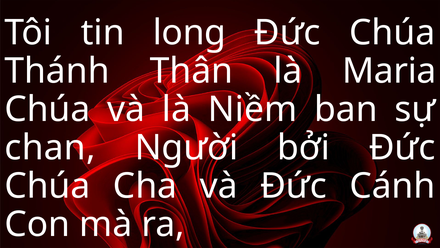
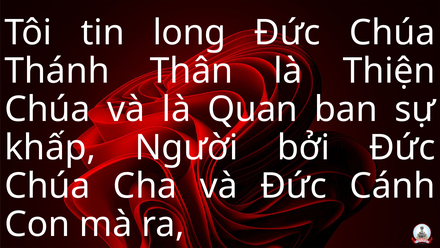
Maria: Maria -> Thiện
Niềm: Niềm -> Quan
chan: chan -> khấp
